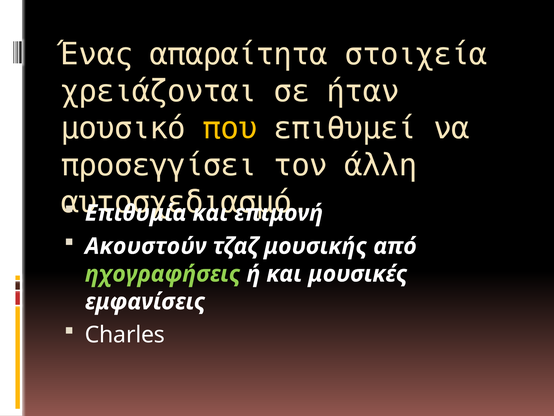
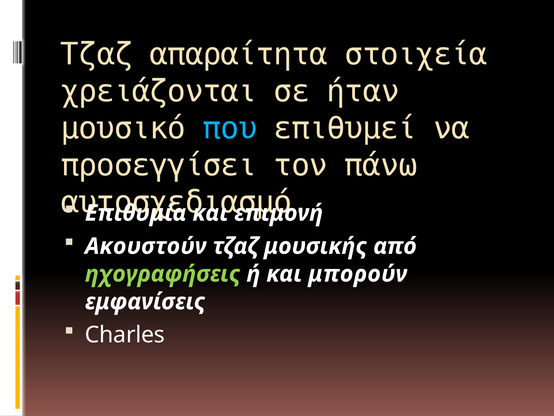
Ένας at (97, 54): Ένας -> Τζαζ
που colour: yellow -> light blue
άλλη: άλλη -> πάνω
μουσικές: μουσικές -> μπορούν
